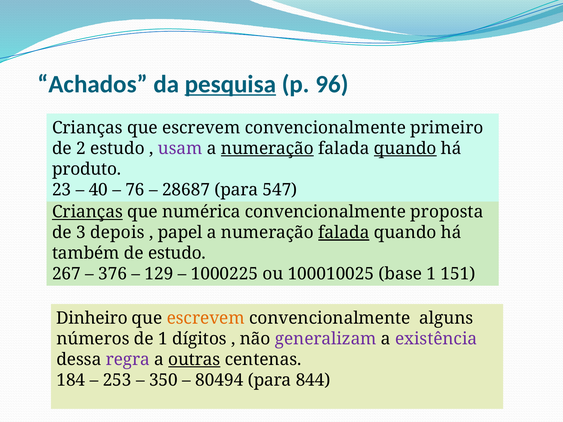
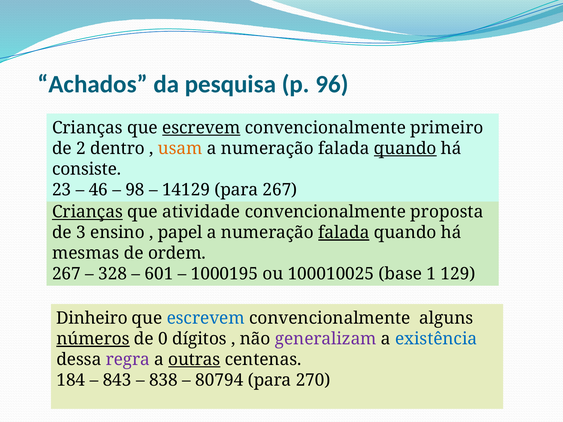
pesquisa underline: present -> none
escrevem at (201, 128) underline: none -> present
2 estudo: estudo -> dentro
usam colour: purple -> orange
numeração at (267, 149) underline: present -> none
produto: produto -> consiste
40: 40 -> 46
76: 76 -> 98
28687: 28687 -> 14129
para 547: 547 -> 267
numérica: numérica -> atividade
depois: depois -> ensino
também: também -> mesmas
de estudo: estudo -> ordem
376: 376 -> 328
129: 129 -> 601
1000225: 1000225 -> 1000195
151: 151 -> 129
escrevem at (206, 318) colour: orange -> blue
números underline: none -> present
de 1: 1 -> 0
existência colour: purple -> blue
253: 253 -> 843
350: 350 -> 838
80494: 80494 -> 80794
844: 844 -> 270
